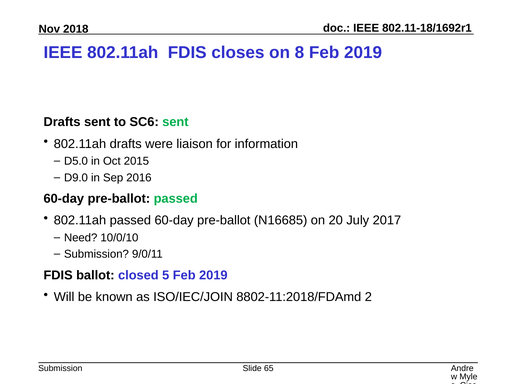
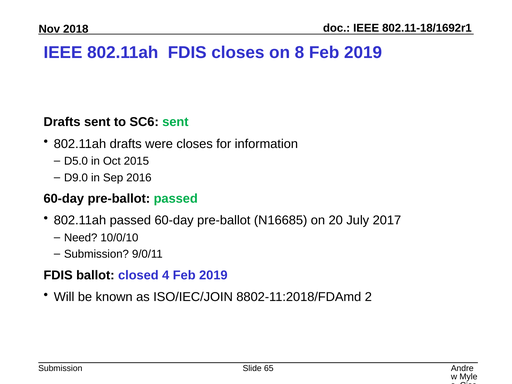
were liaison: liaison -> closes
5: 5 -> 4
